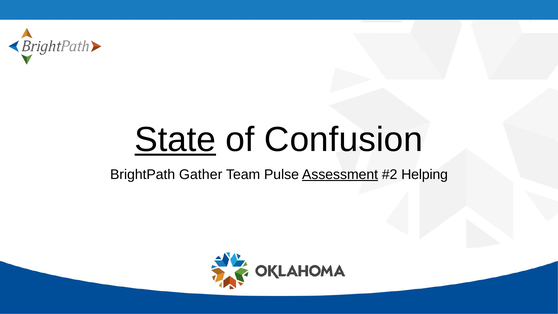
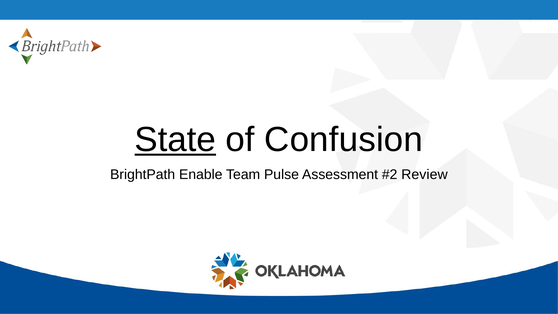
Gather: Gather -> Enable
Assessment underline: present -> none
Helping: Helping -> Review
